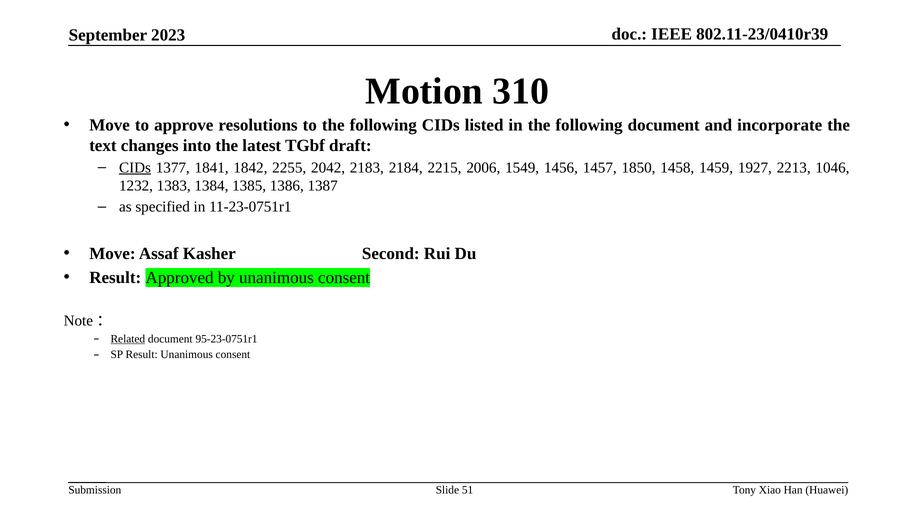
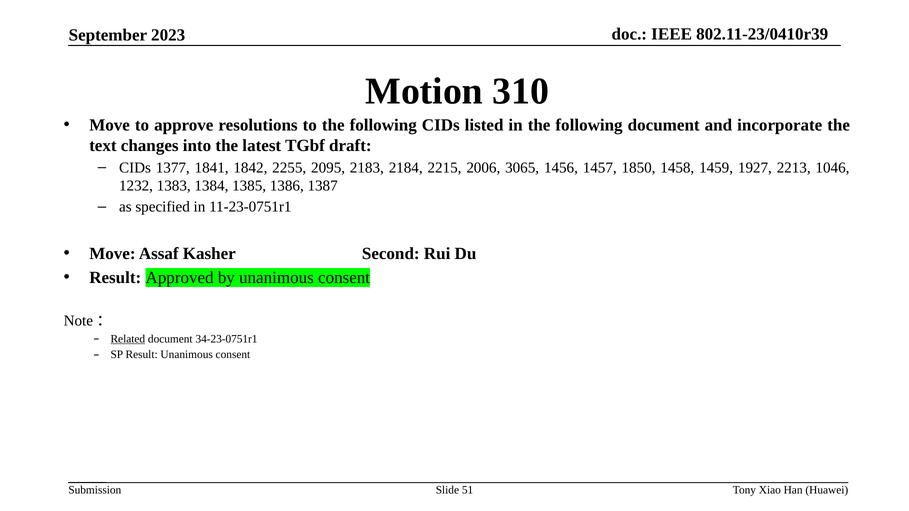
CIDs at (135, 168) underline: present -> none
2042: 2042 -> 2095
1549: 1549 -> 3065
95-23-0751r1: 95-23-0751r1 -> 34-23-0751r1
